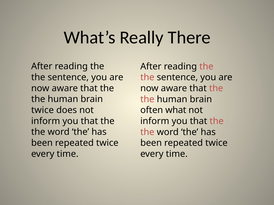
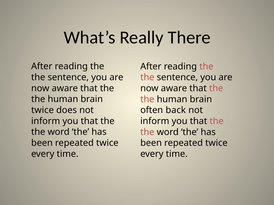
what: what -> back
